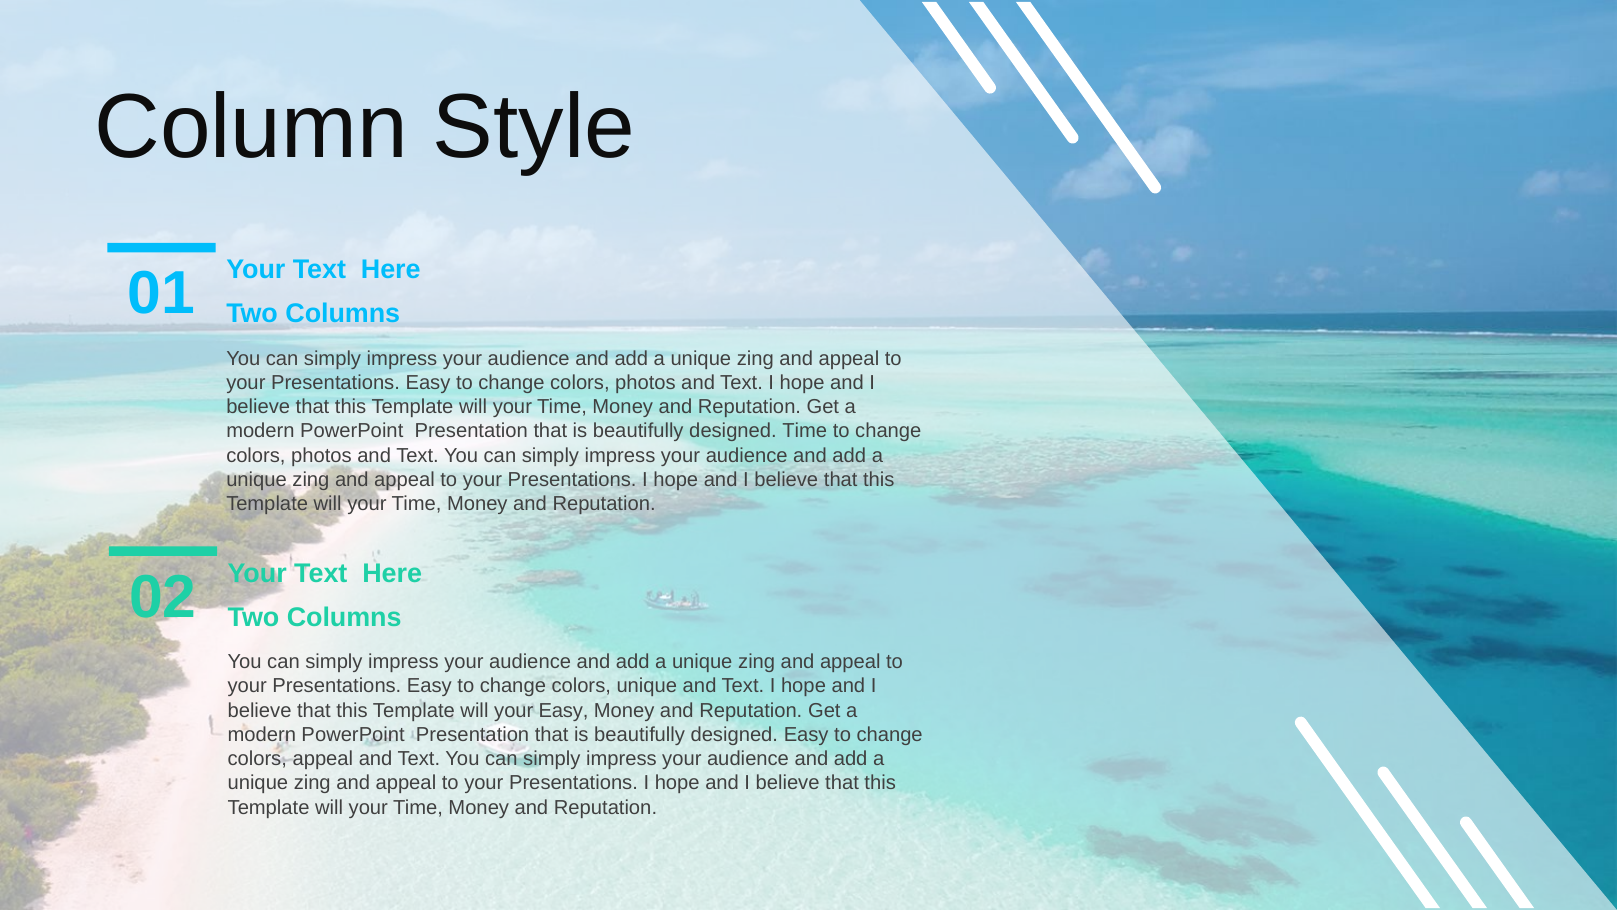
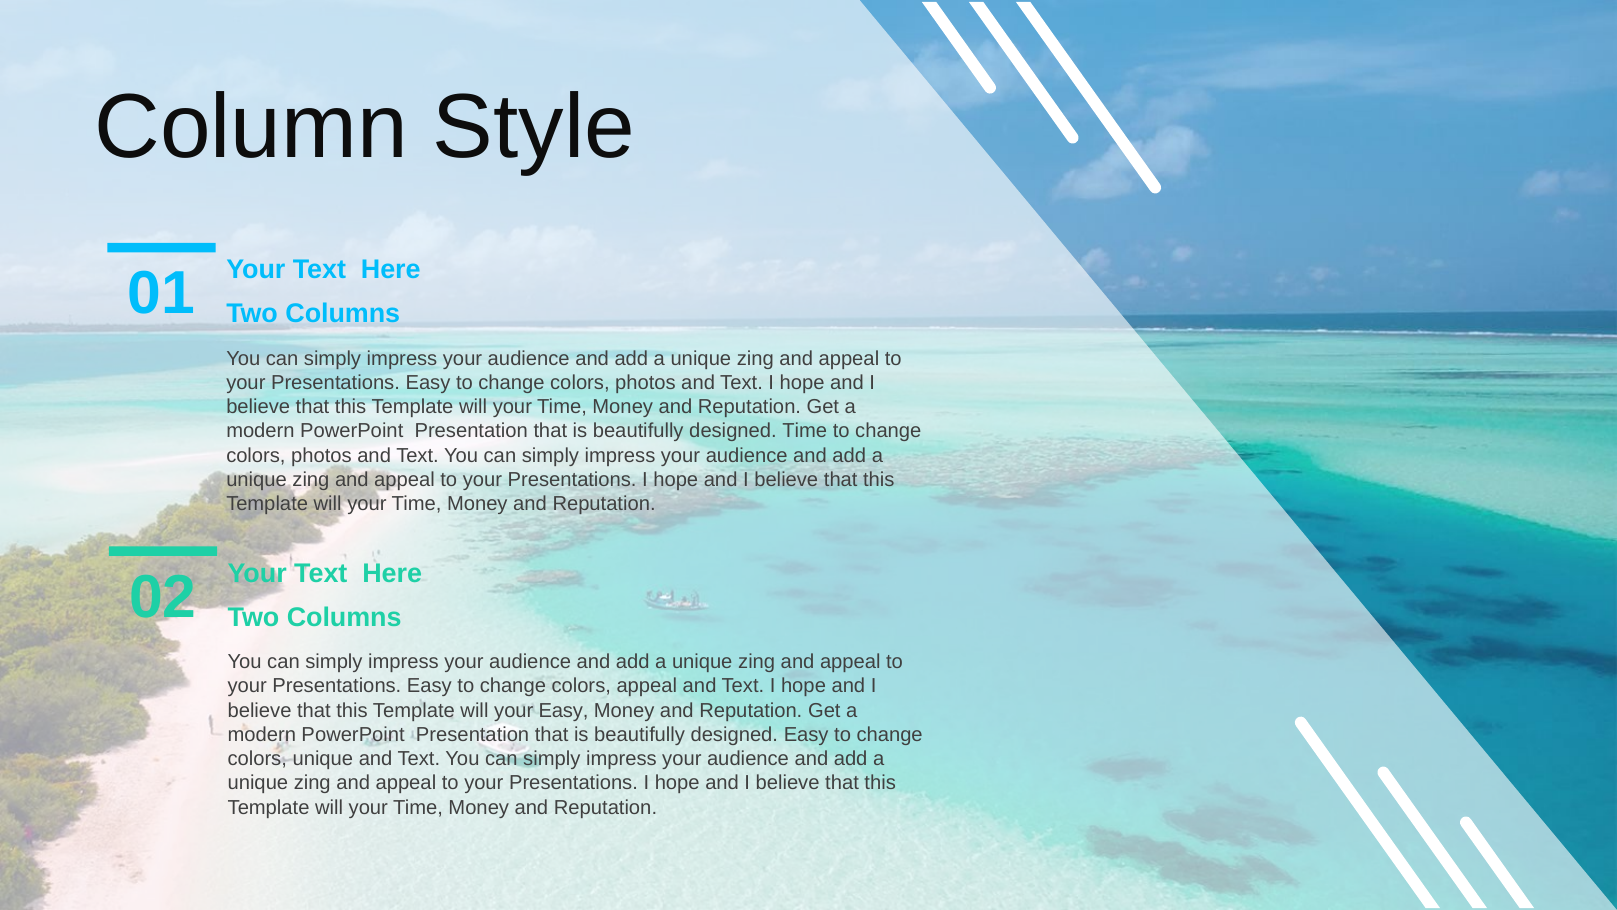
colors unique: unique -> appeal
colors appeal: appeal -> unique
